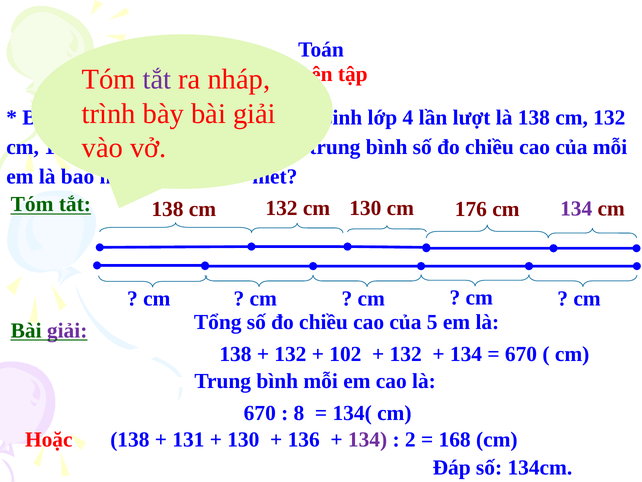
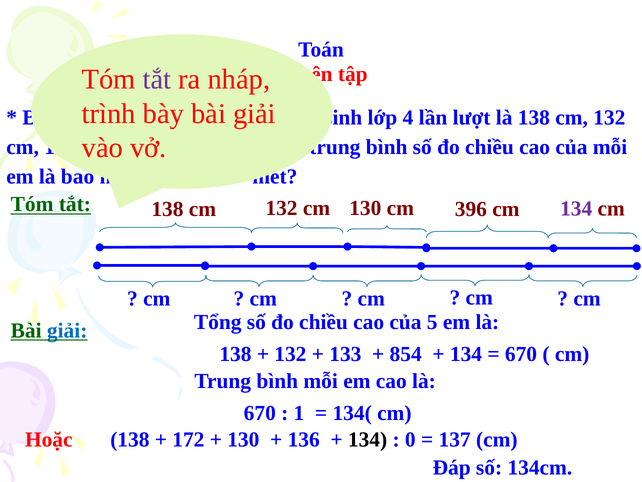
176: 176 -> 396
giải at (67, 330) colour: purple -> blue
102: 102 -> 133
132 at (406, 354): 132 -> 854
8: 8 -> 1
131: 131 -> 172
134 at (368, 439) colour: purple -> black
2: 2 -> 0
168: 168 -> 137
